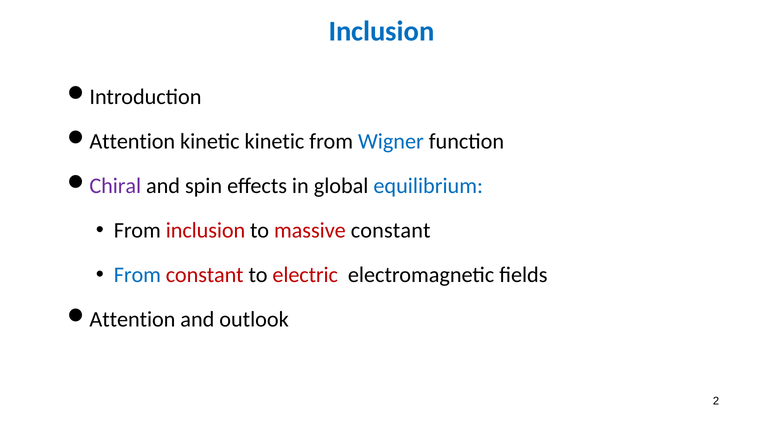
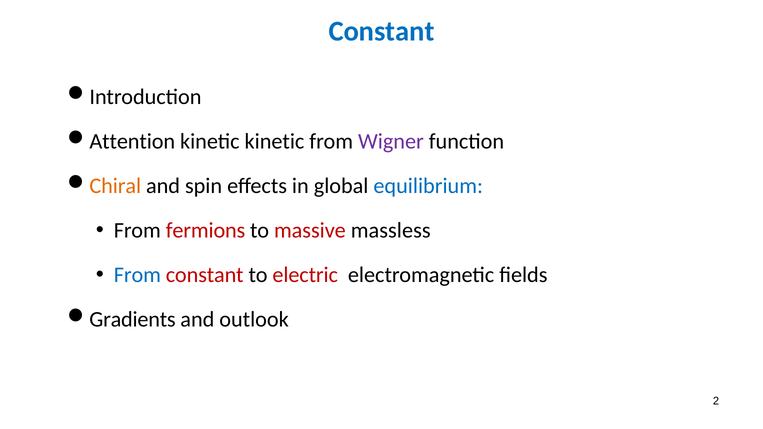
Inclusion at (381, 31): Inclusion -> Constant
Wigner colour: blue -> purple
Chiral colour: purple -> orange
From inclusion: inclusion -> fermions
massive constant: constant -> massless
Attention at (132, 320): Attention -> Gradients
